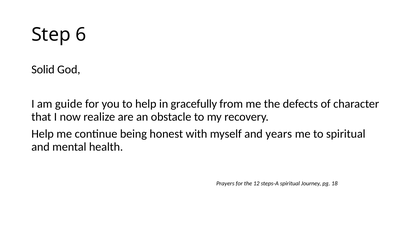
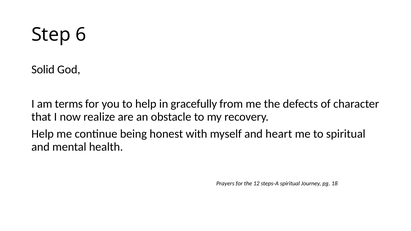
guide: guide -> terms
years: years -> heart
